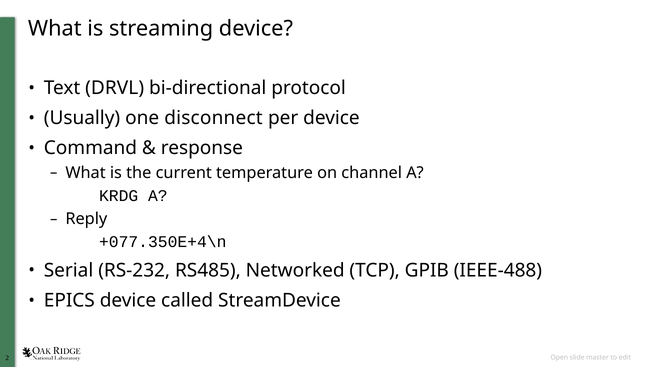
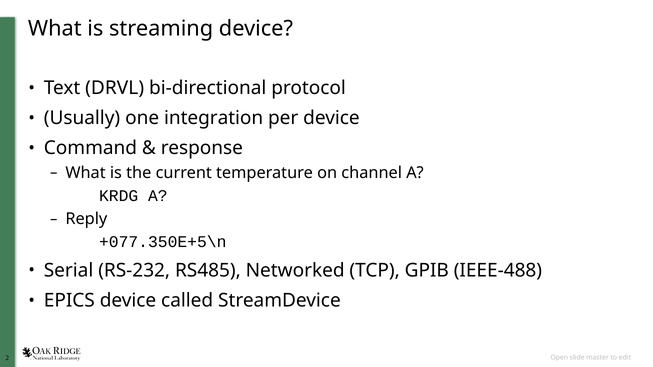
disconnect: disconnect -> integration
+077.350E+4\n: +077.350E+4\n -> +077.350E+5\n
